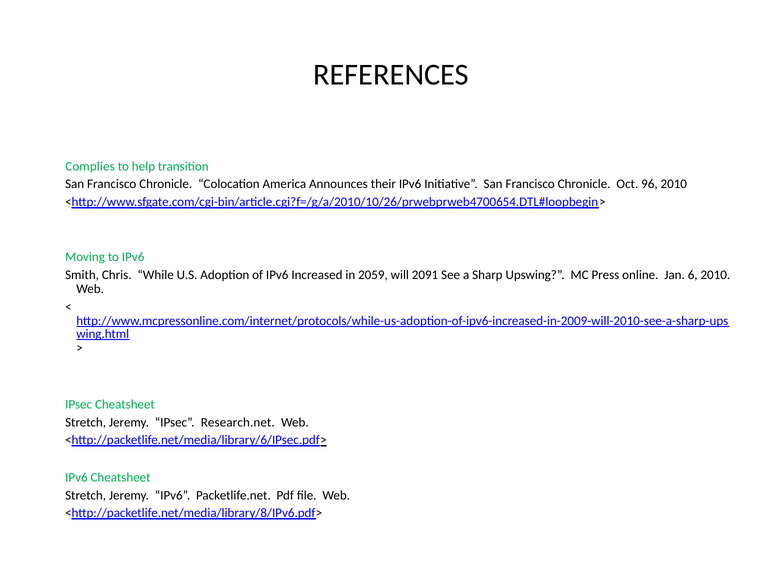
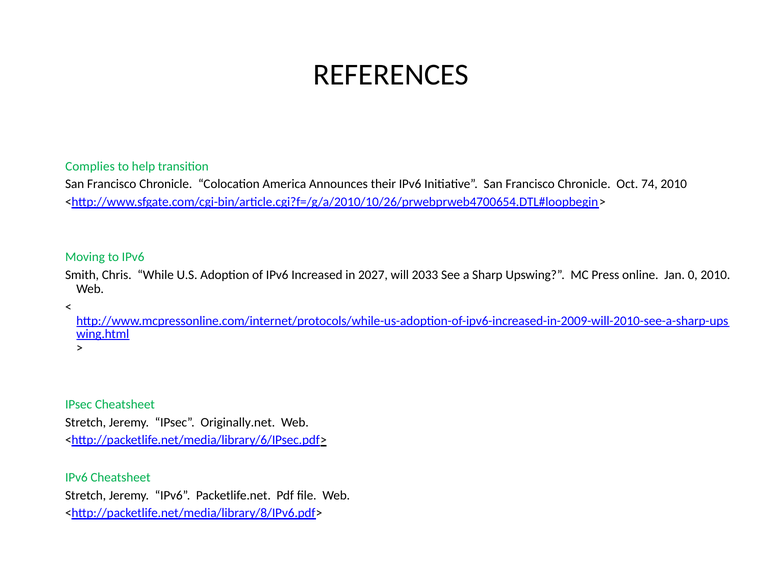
96: 96 -> 74
2059: 2059 -> 2027
2091: 2091 -> 2033
6: 6 -> 0
Research.net: Research.net -> Originally.net
